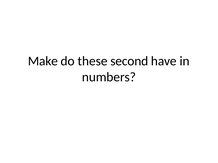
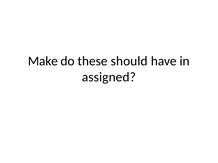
second: second -> should
numbers: numbers -> assigned
